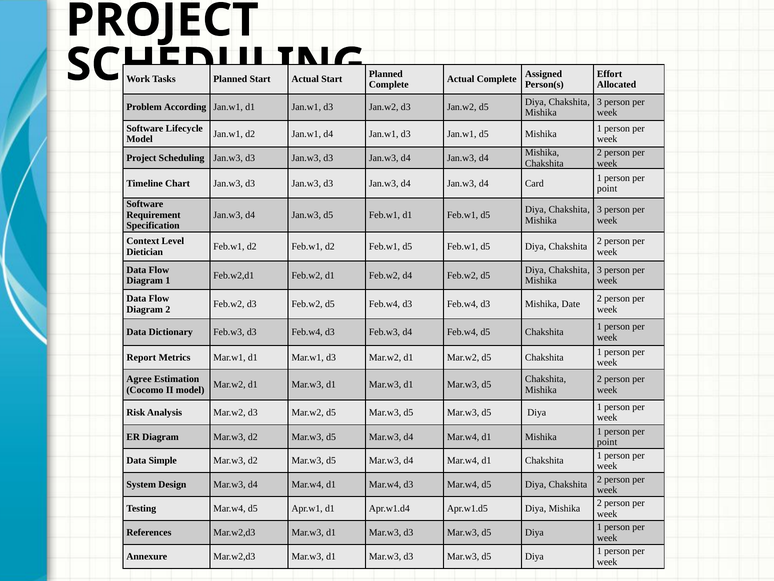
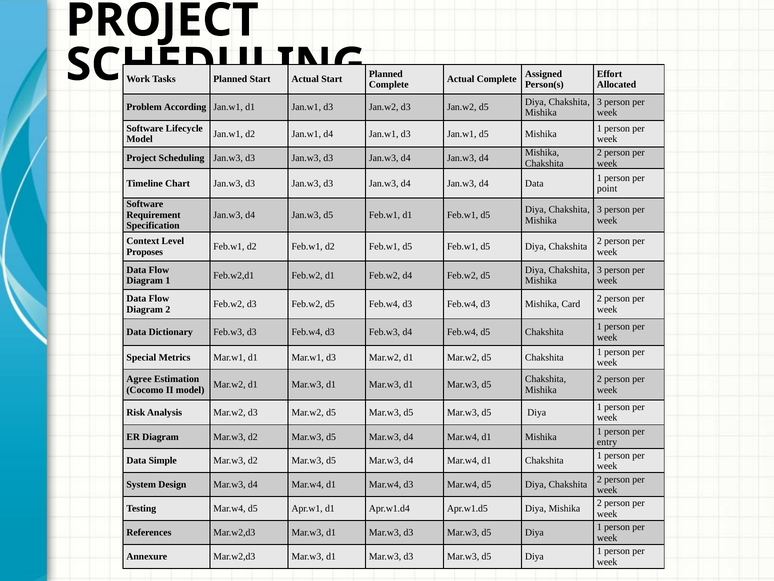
d4 Card: Card -> Data
Dietician: Dietician -> Proposes
Date: Date -> Card
Report: Report -> Special
point at (607, 442): point -> entry
